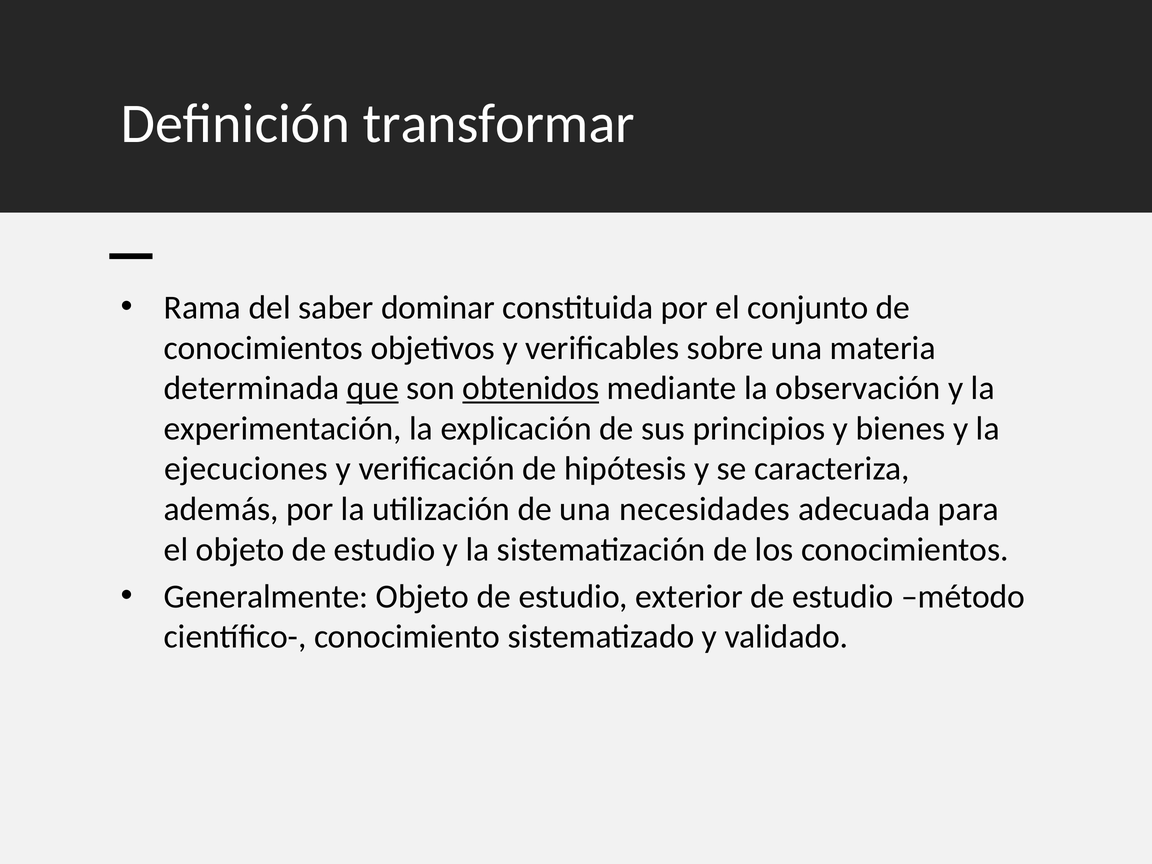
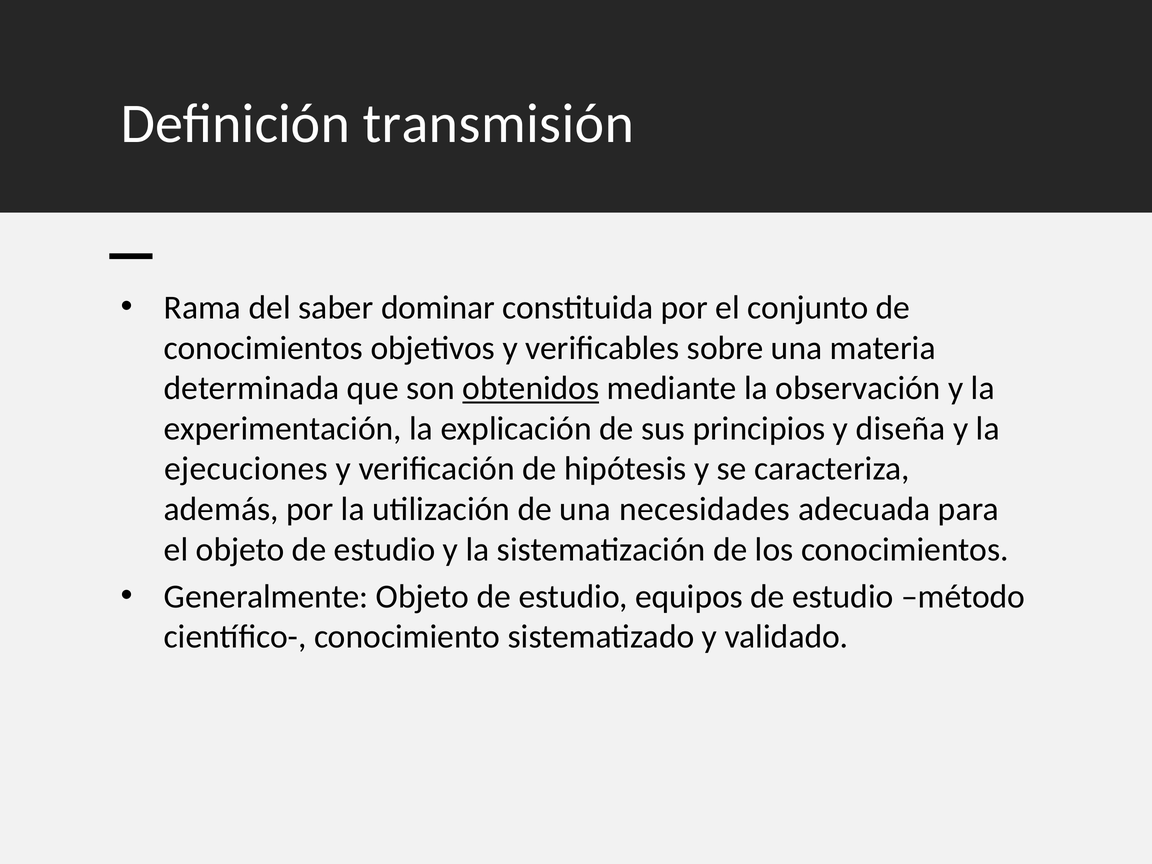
transformar: transformar -> transmisión
que underline: present -> none
bienes: bienes -> diseña
exterior: exterior -> equipos
